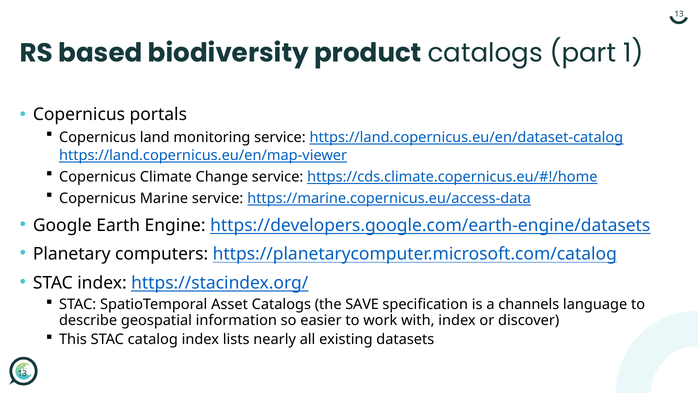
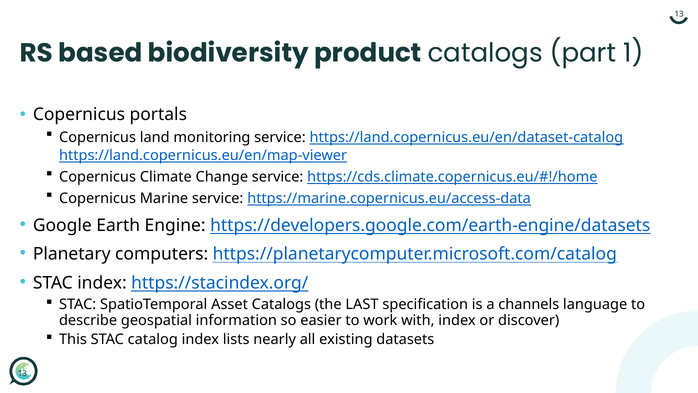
SAVE: SAVE -> LAST
